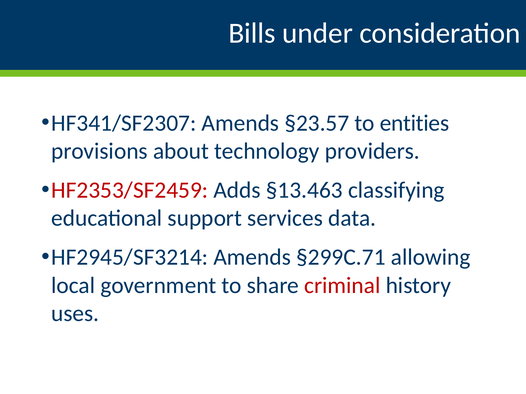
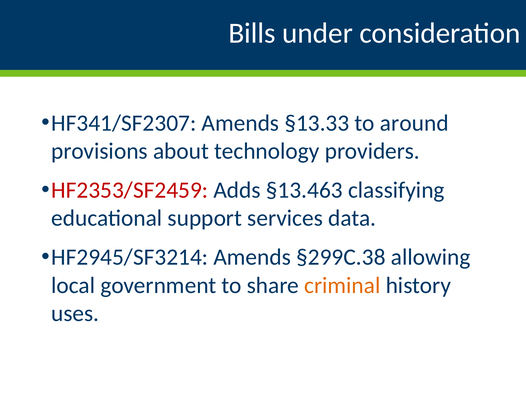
§23.57: §23.57 -> §13.33
entities: entities -> around
§299C.71: §299C.71 -> §299C.38
criminal colour: red -> orange
